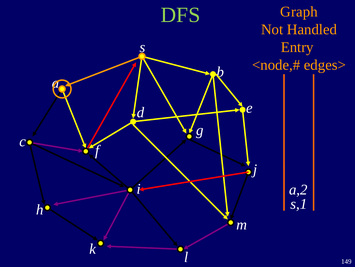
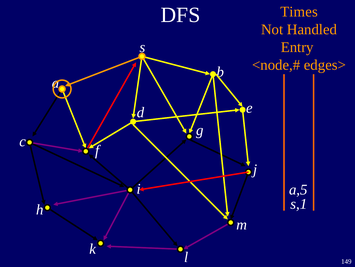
Graph: Graph -> Times
DFS colour: light green -> white
a,2: a,2 -> a,5
